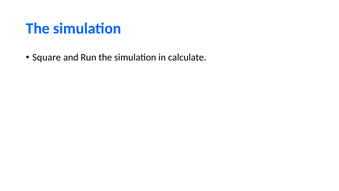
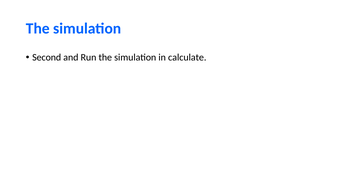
Square: Square -> Second
